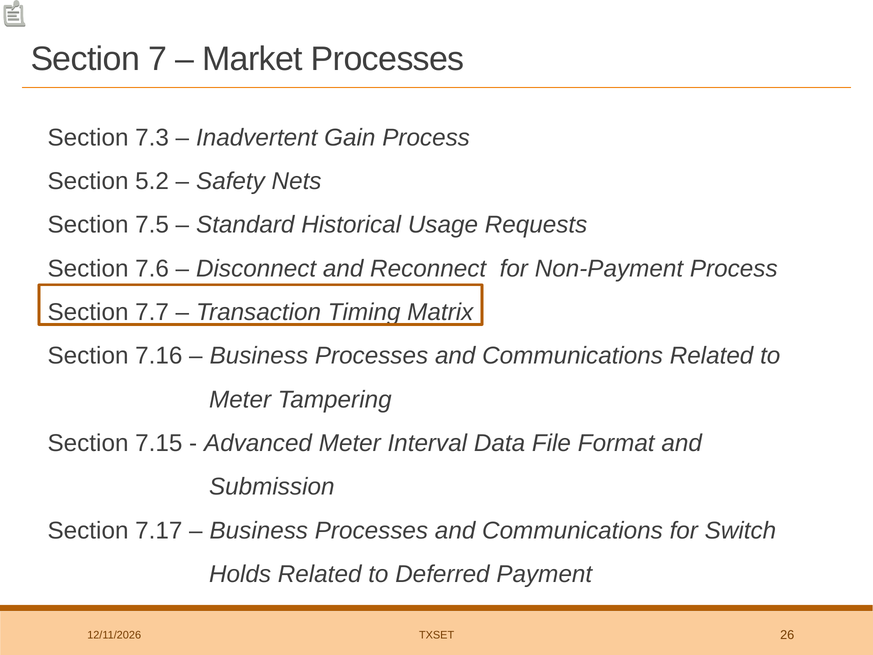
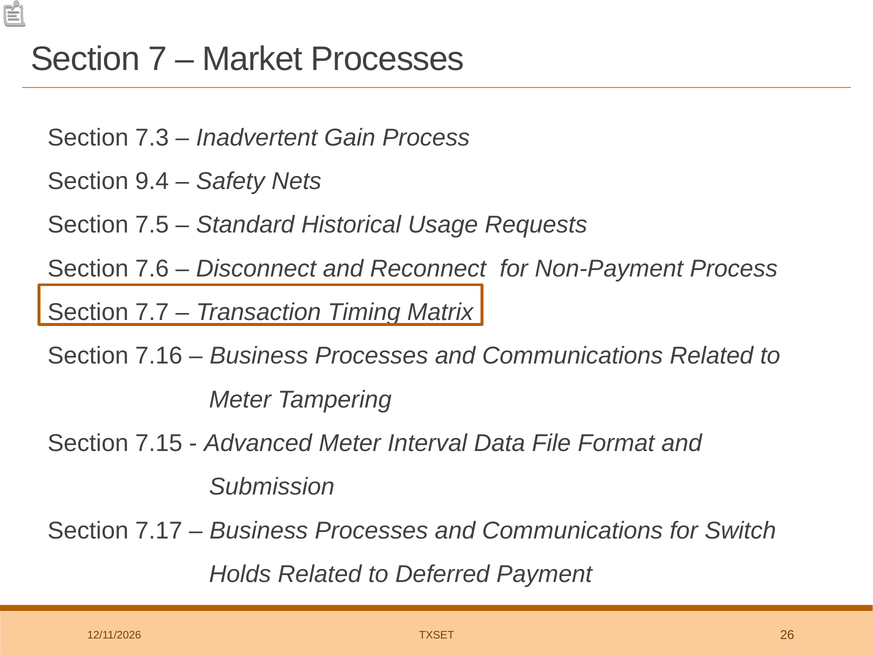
5.2: 5.2 -> 9.4
